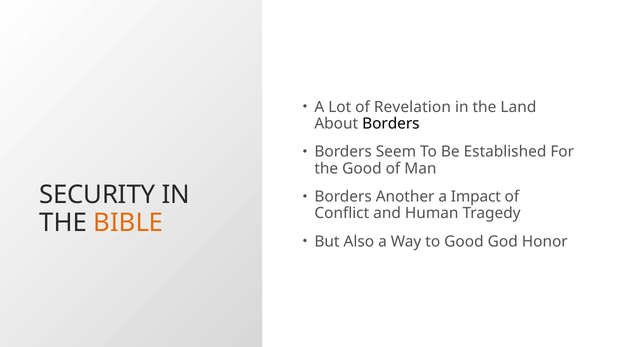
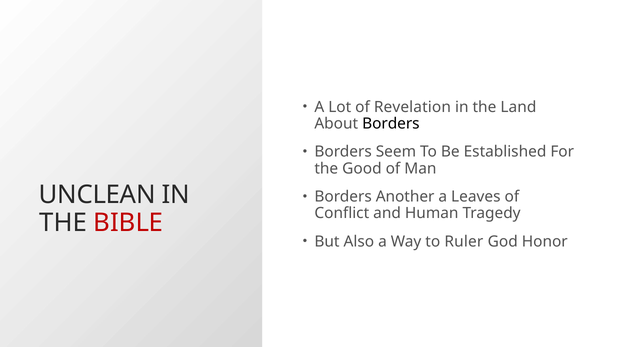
SECURITY: SECURITY -> UNCLEAN
Impact: Impact -> Leaves
BIBLE colour: orange -> red
to Good: Good -> Ruler
